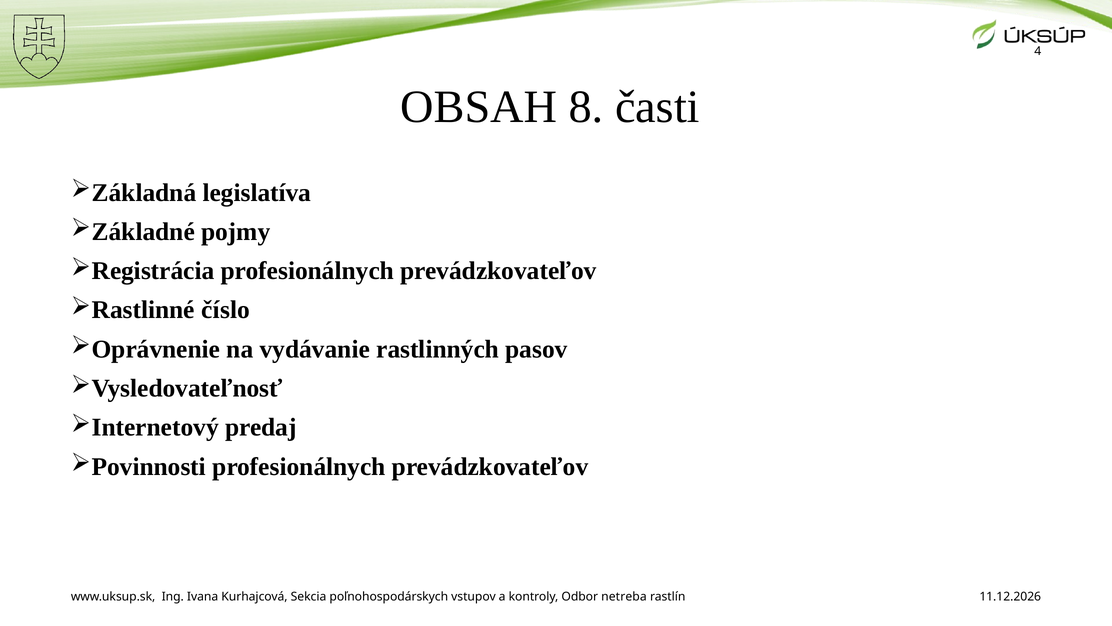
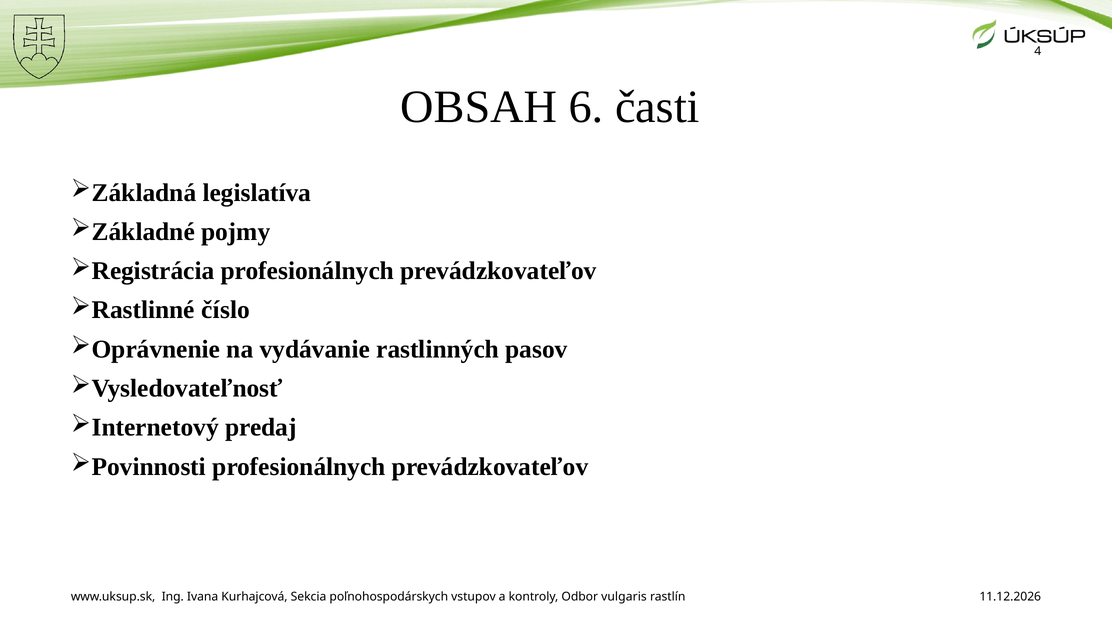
8: 8 -> 6
netreba: netreba -> vulgaris
